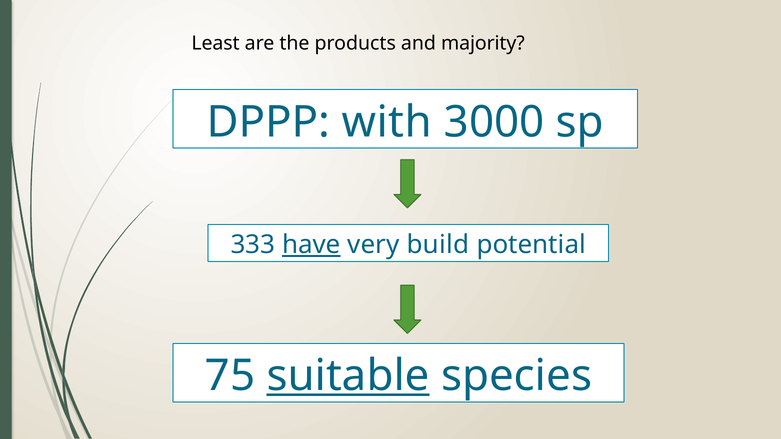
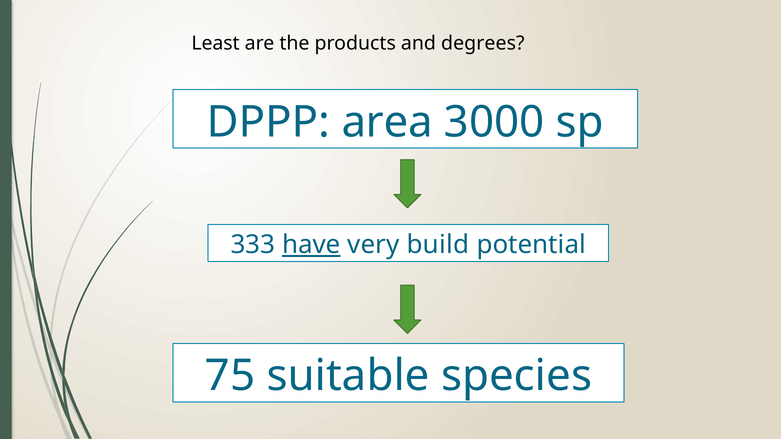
majority: majority -> degrees
with: with -> area
suitable underline: present -> none
